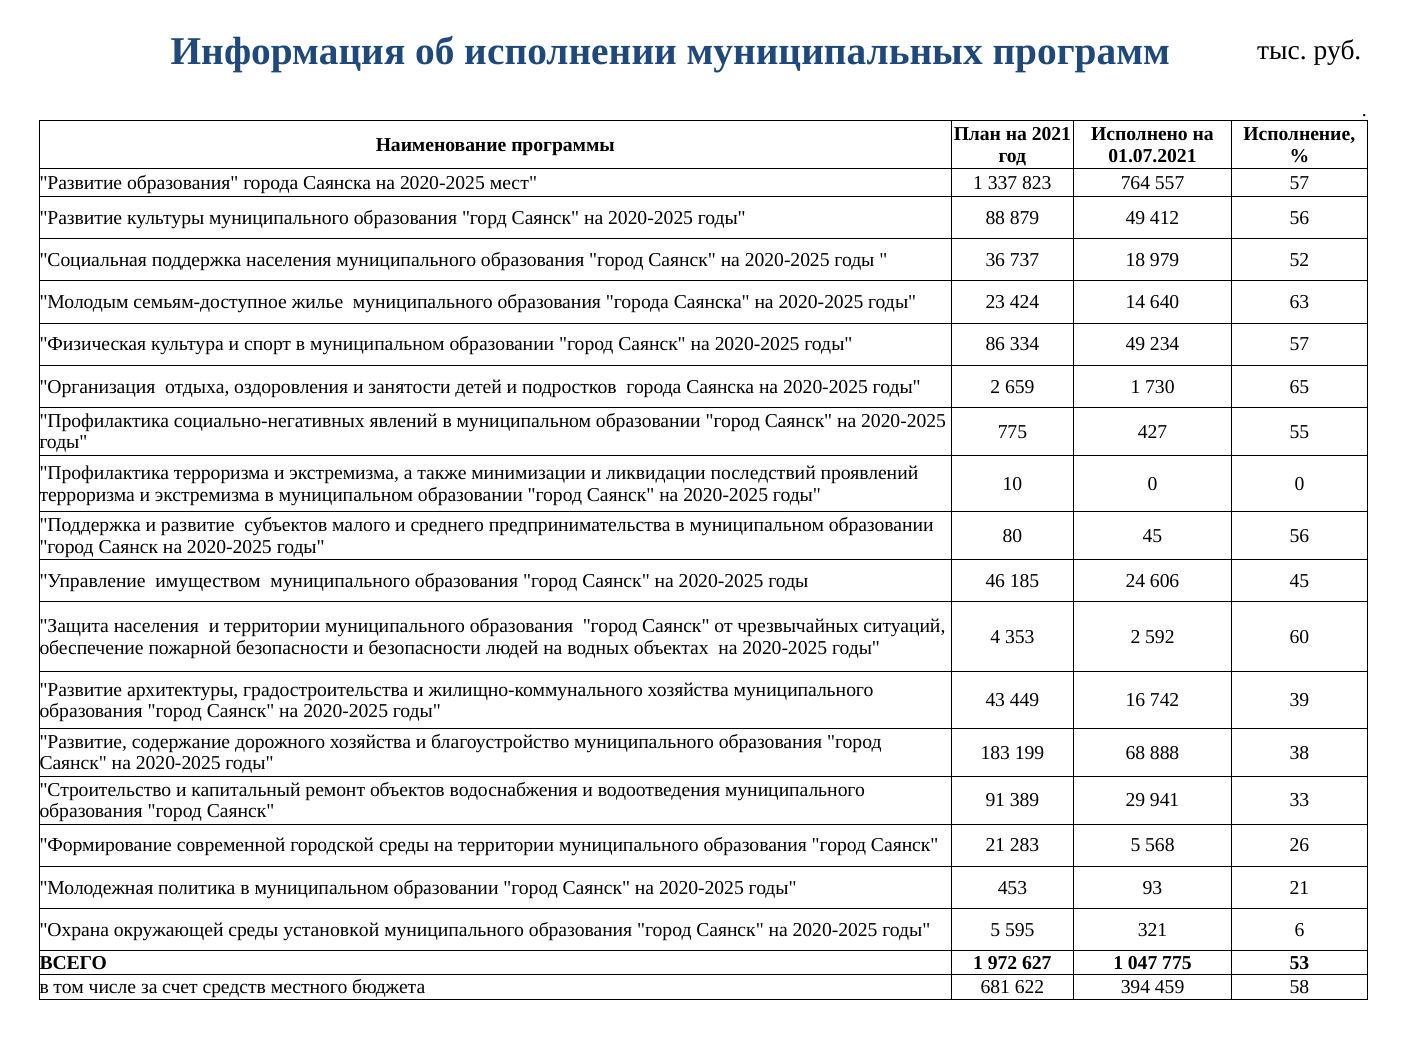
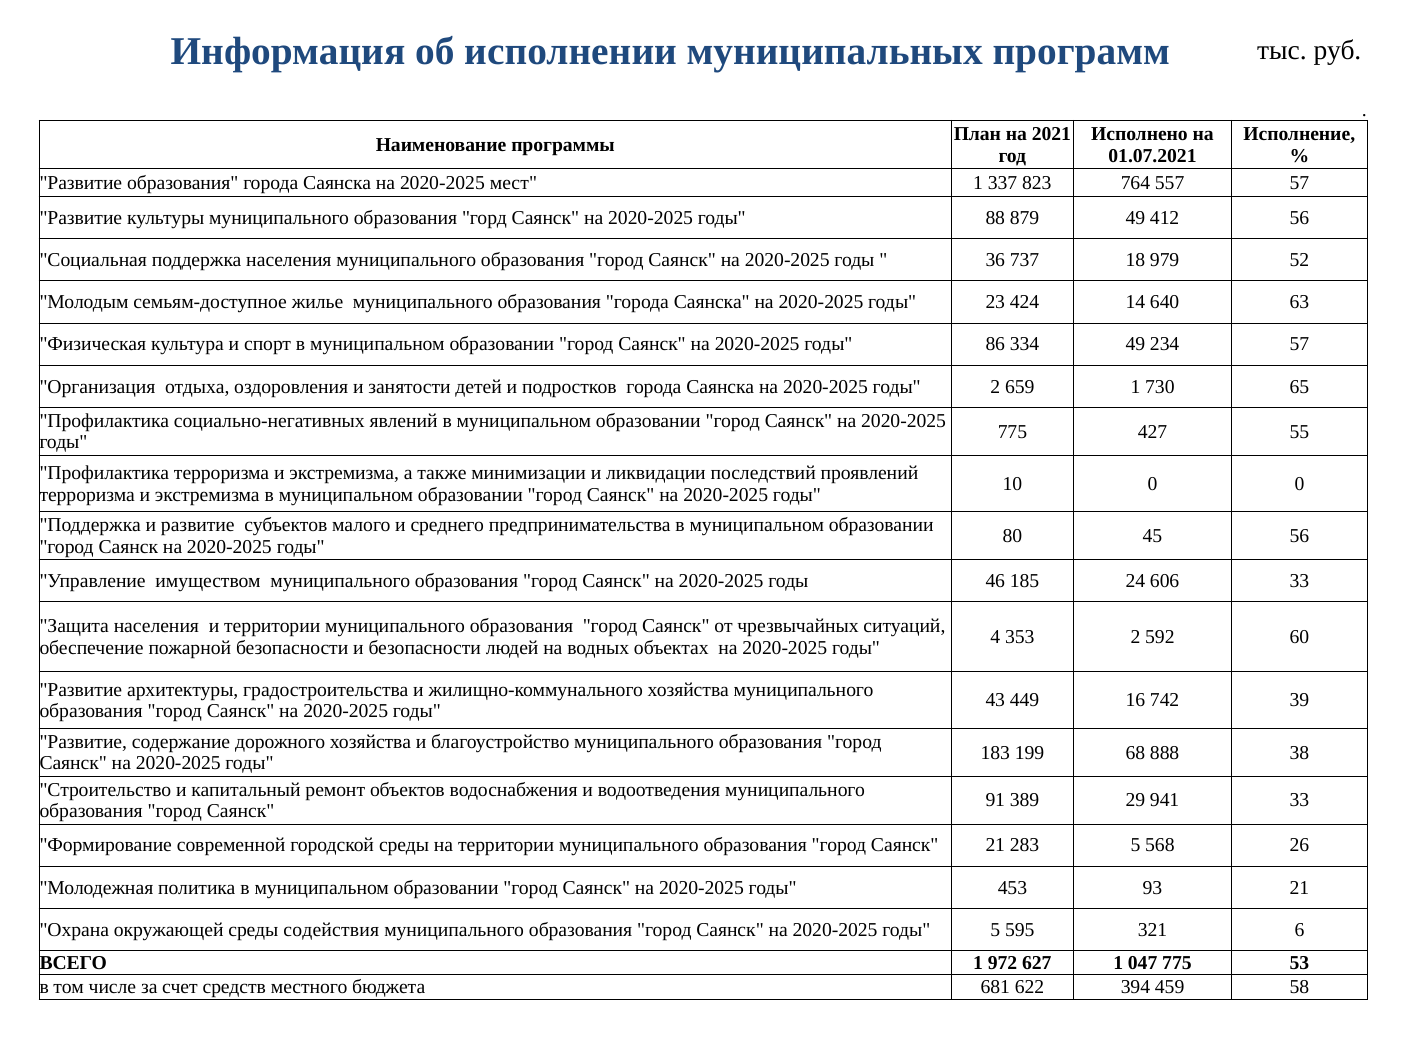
606 45: 45 -> 33
установкой: установкой -> содействия
